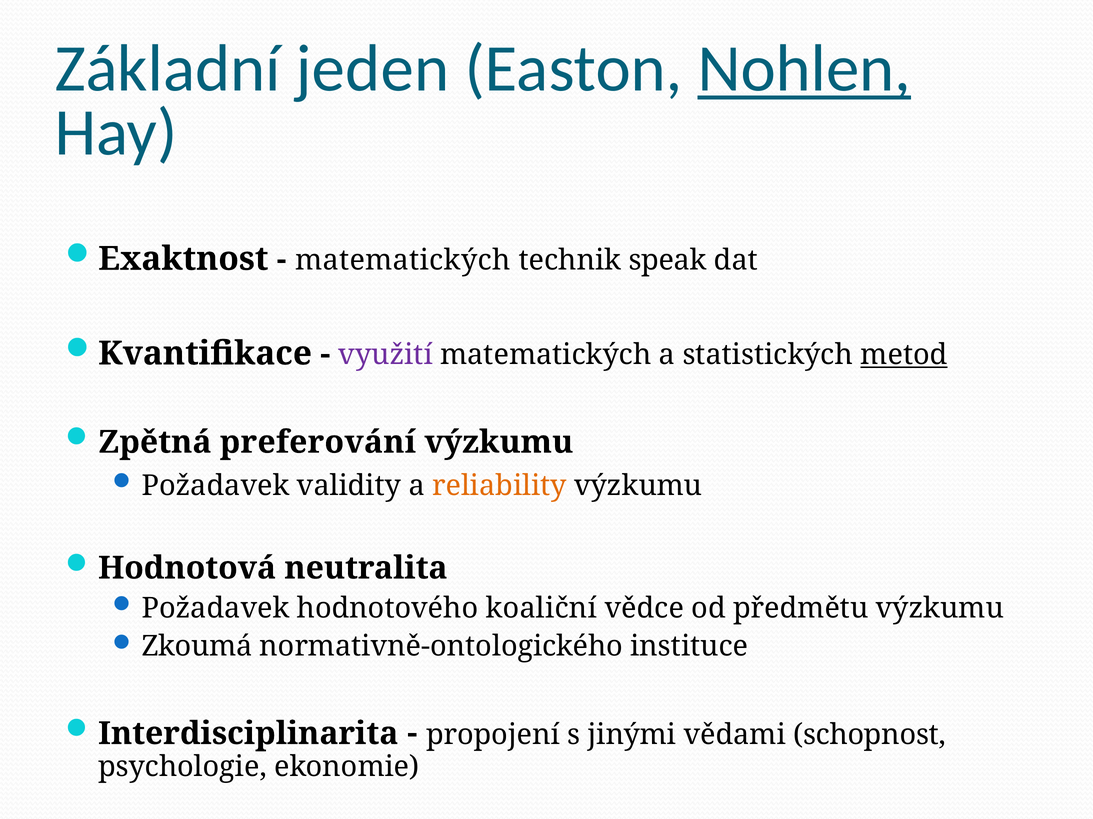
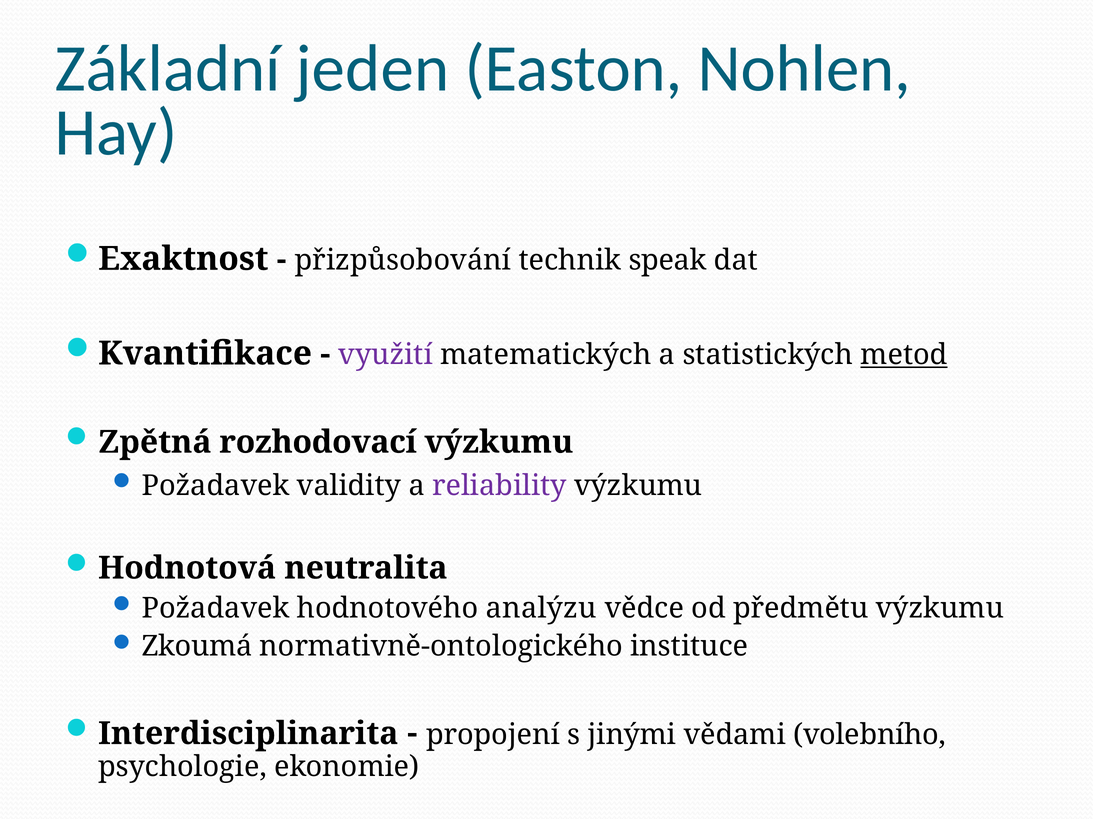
Nohlen underline: present -> none
matematických at (403, 261): matematických -> přizpůsobování
preferování: preferování -> rozhodovací
reliability colour: orange -> purple
koaliční: koaliční -> analýzu
schopnost: schopnost -> volebního
